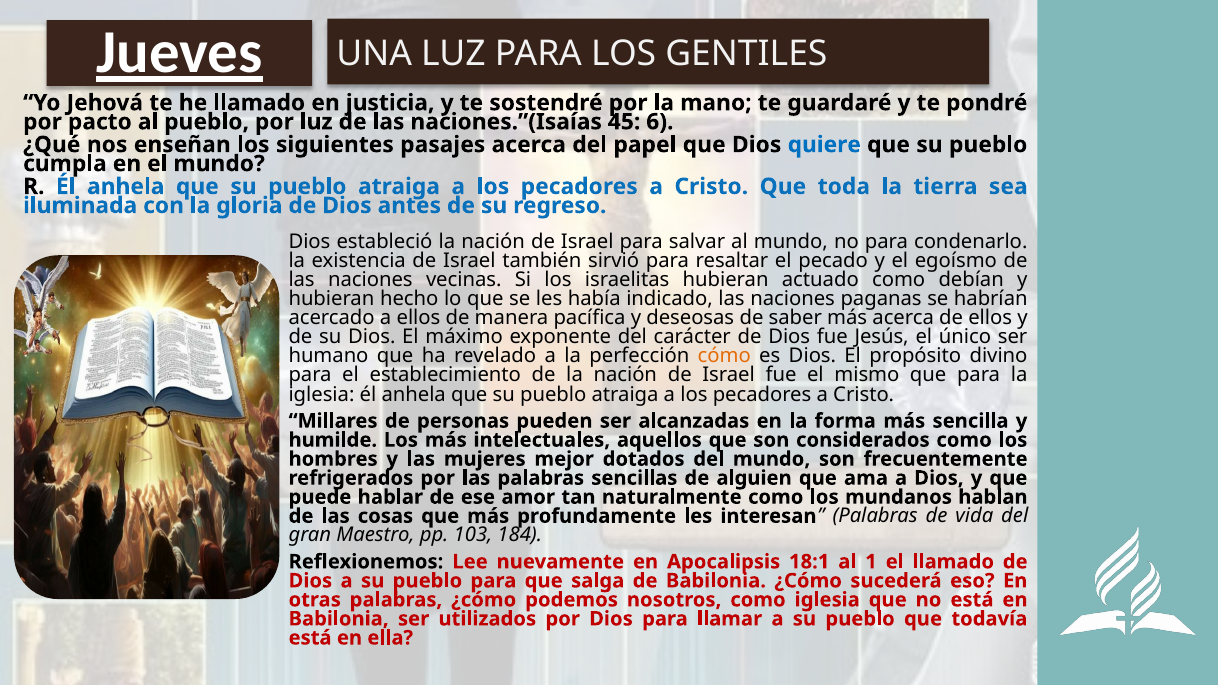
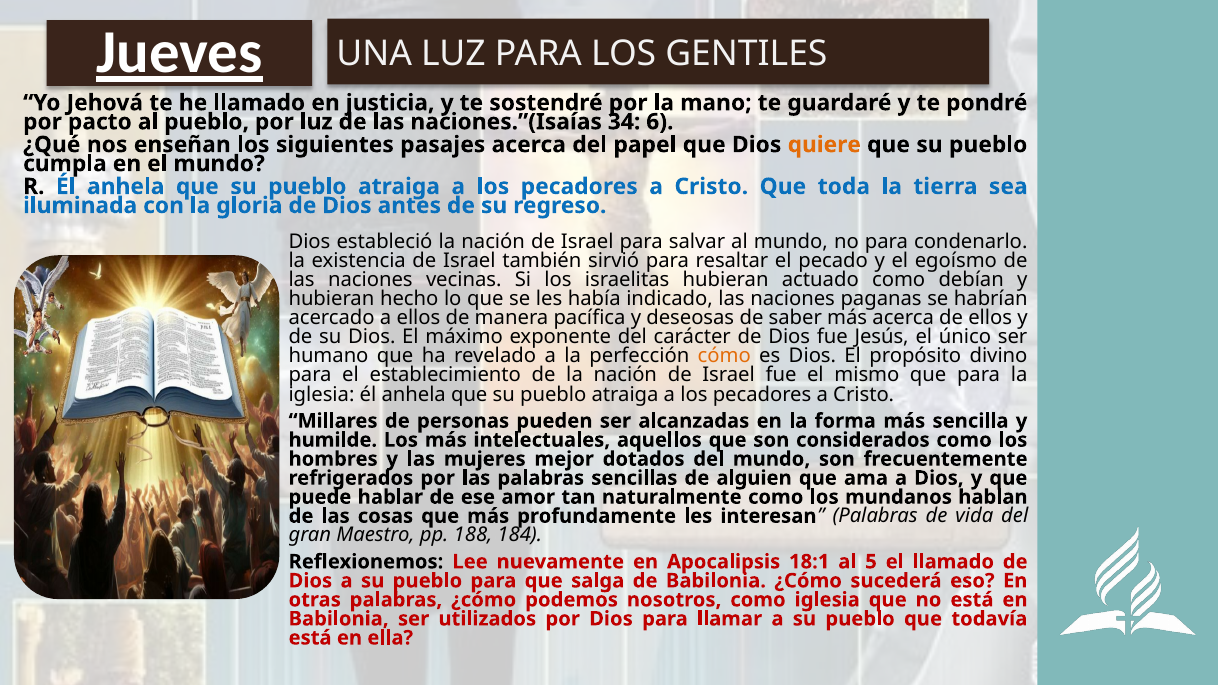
45: 45 -> 34
quiere colour: blue -> orange
103: 103 -> 188
1: 1 -> 5
